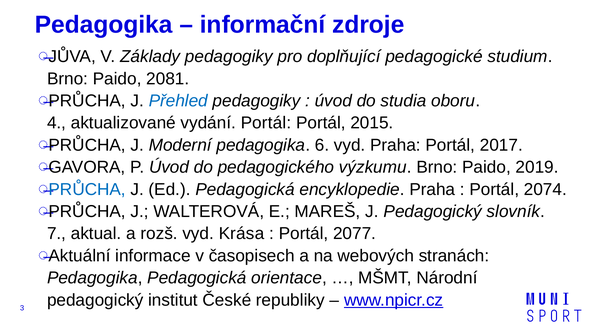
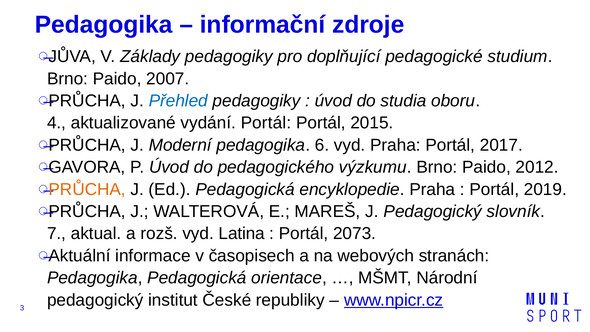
2081: 2081 -> 2007
2019: 2019 -> 2012
PRŮCHA at (87, 189) colour: blue -> orange
2074: 2074 -> 2019
Krása: Krása -> Latina
2077: 2077 -> 2073
